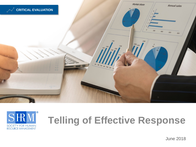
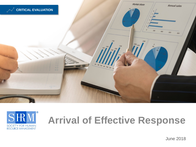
Telling: Telling -> Arrival
